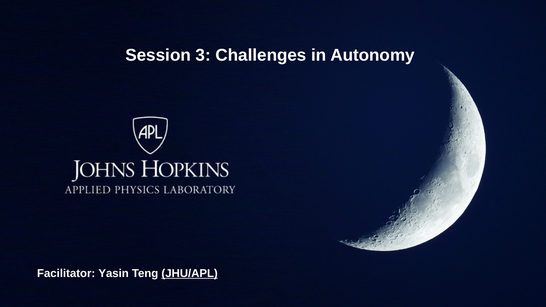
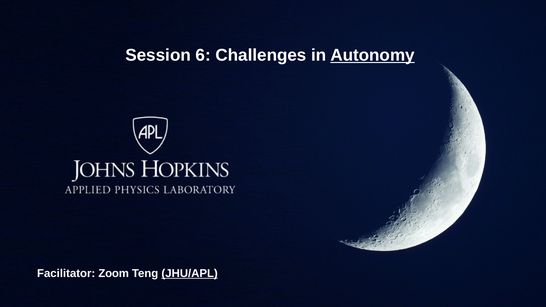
3: 3 -> 6
Autonomy underline: none -> present
Yasin: Yasin -> Zoom
